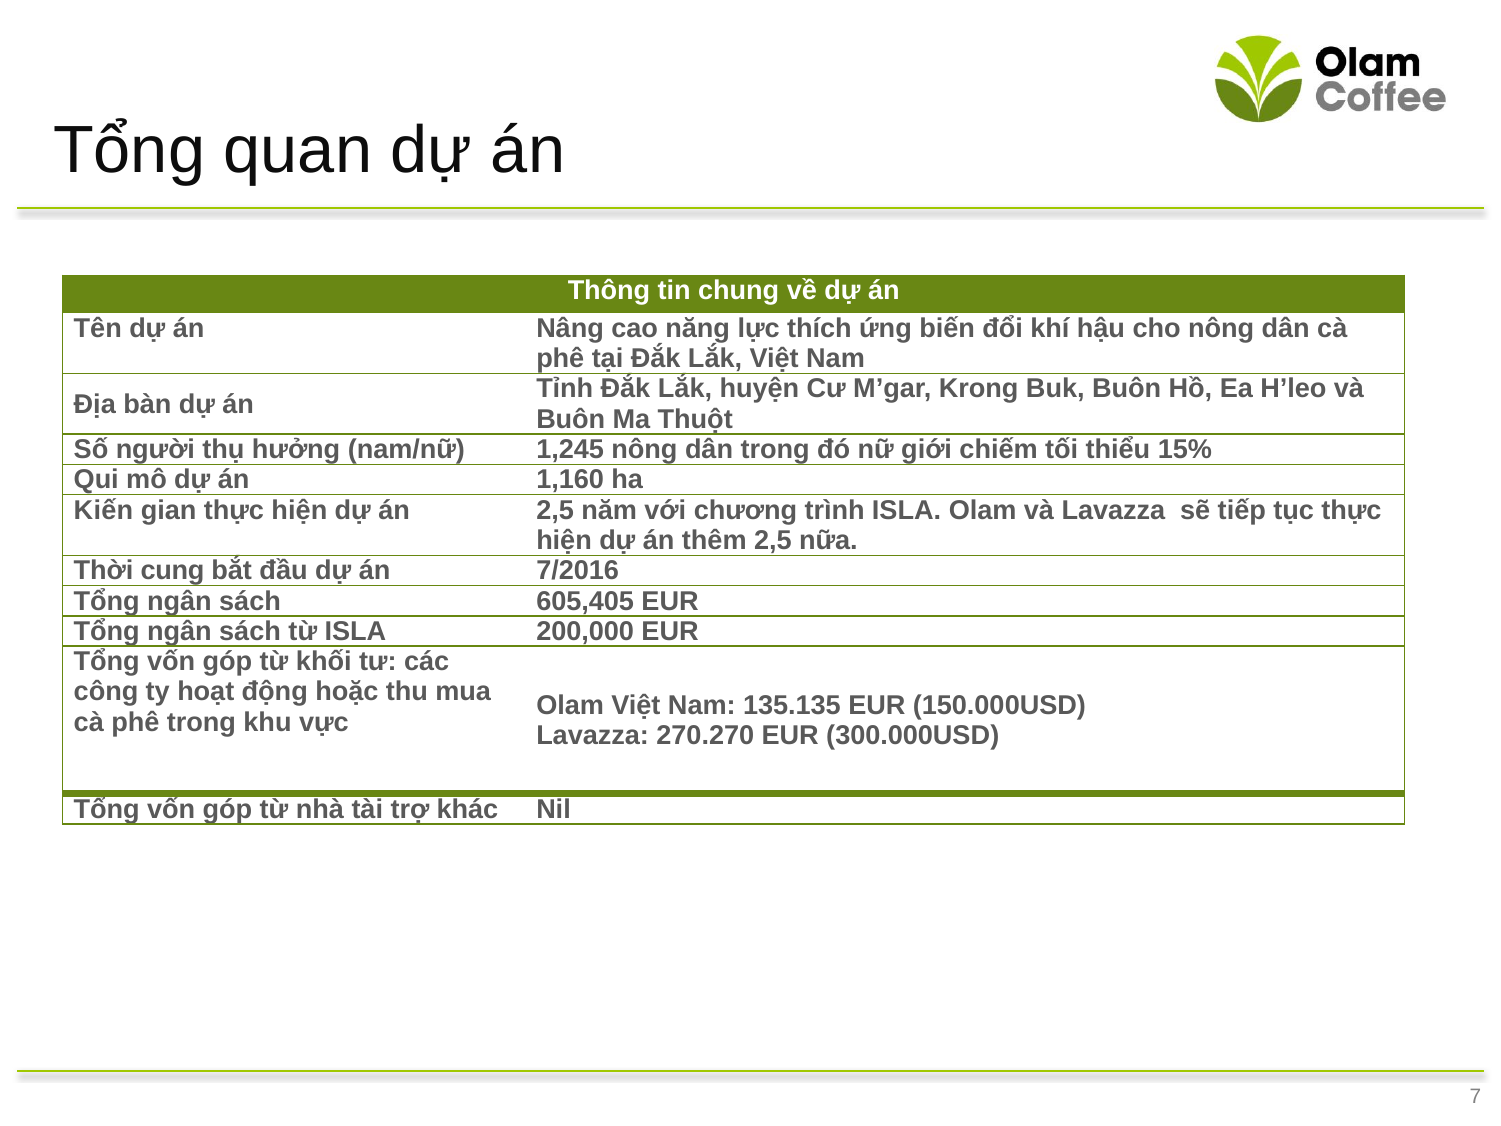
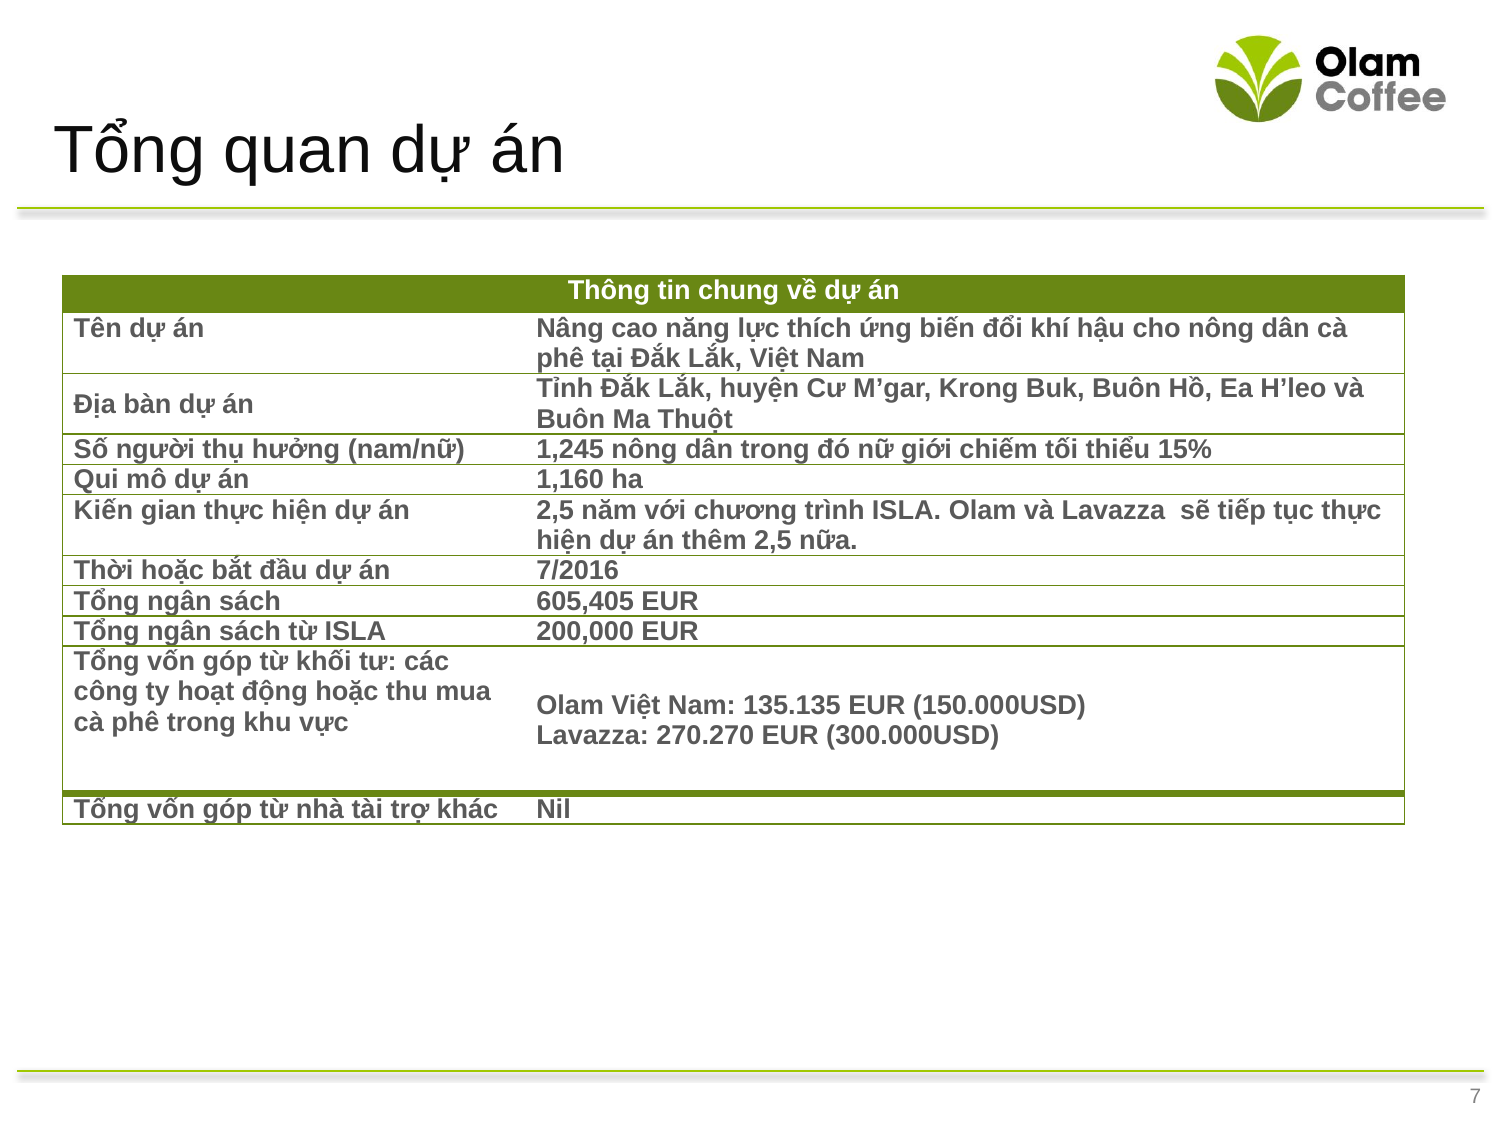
Thời cung: cung -> hoặc
